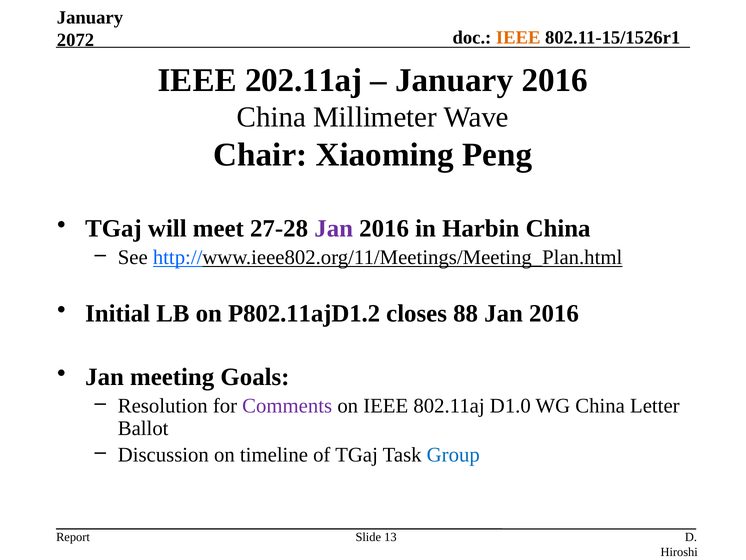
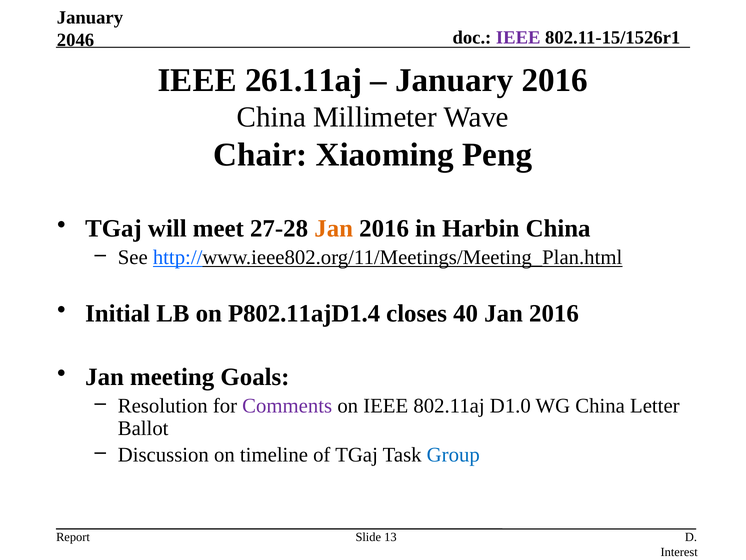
IEEE at (518, 37) colour: orange -> purple
2072: 2072 -> 2046
202.11aj: 202.11aj -> 261.11aj
Jan at (334, 228) colour: purple -> orange
P802.11ajD1.2: P802.11ajD1.2 -> P802.11ajD1.4
88: 88 -> 40
Hiroshi: Hiroshi -> Interest
